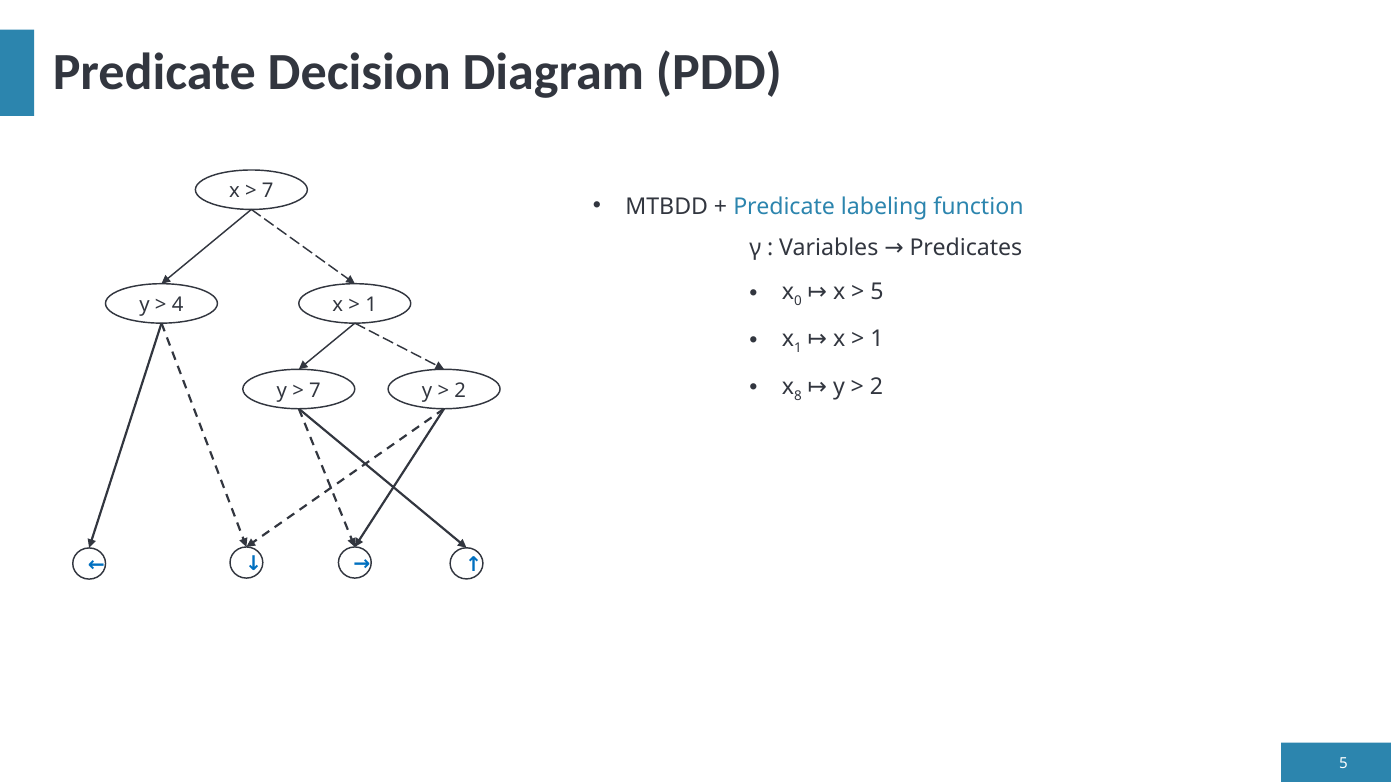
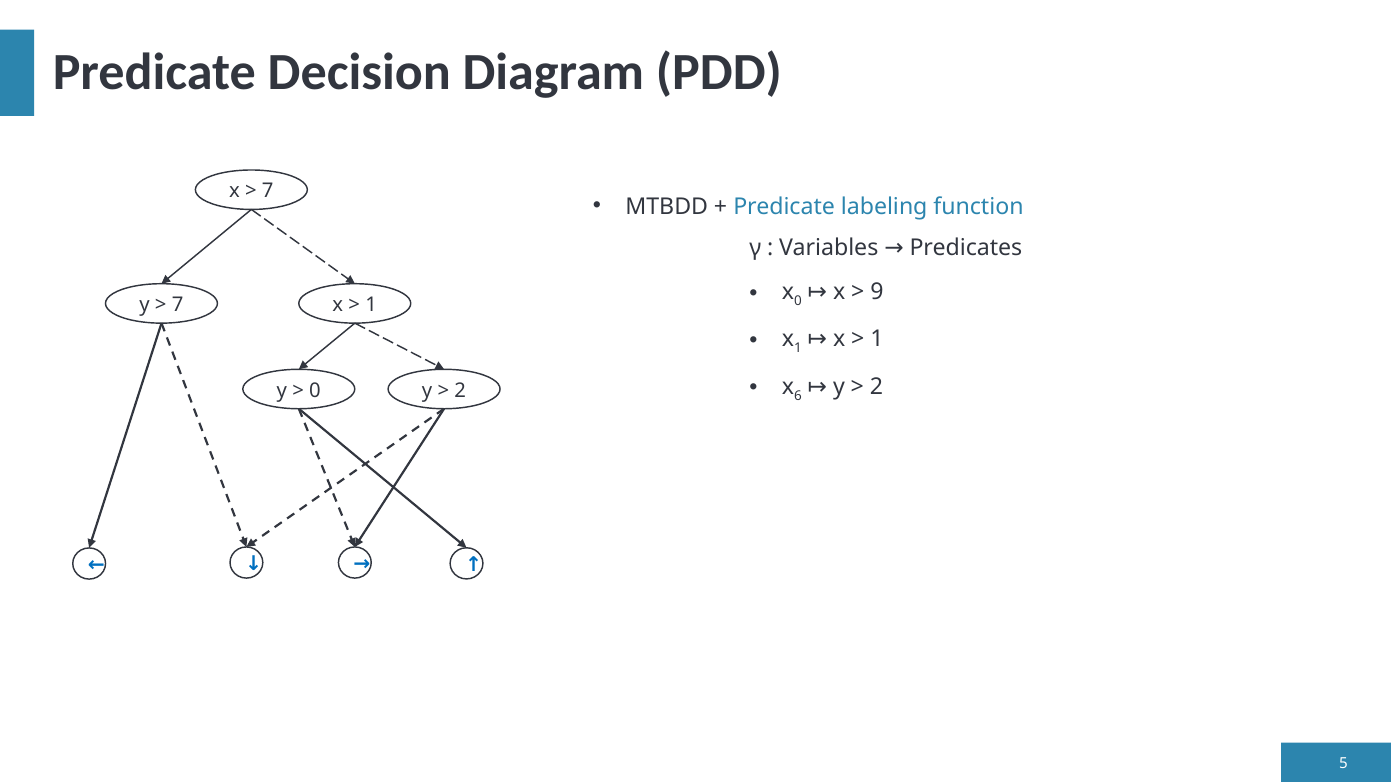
5 at (877, 292): 5 -> 9
4 at (178, 305): 4 -> 7
8: 8 -> 6
7 at (315, 391): 7 -> 0
